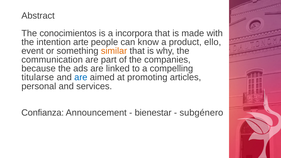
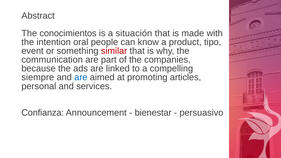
incorpora: incorpora -> situación
arte: arte -> oral
ello: ello -> tipo
similar colour: orange -> red
titularse: titularse -> siempre
subgénero: subgénero -> persuasivo
